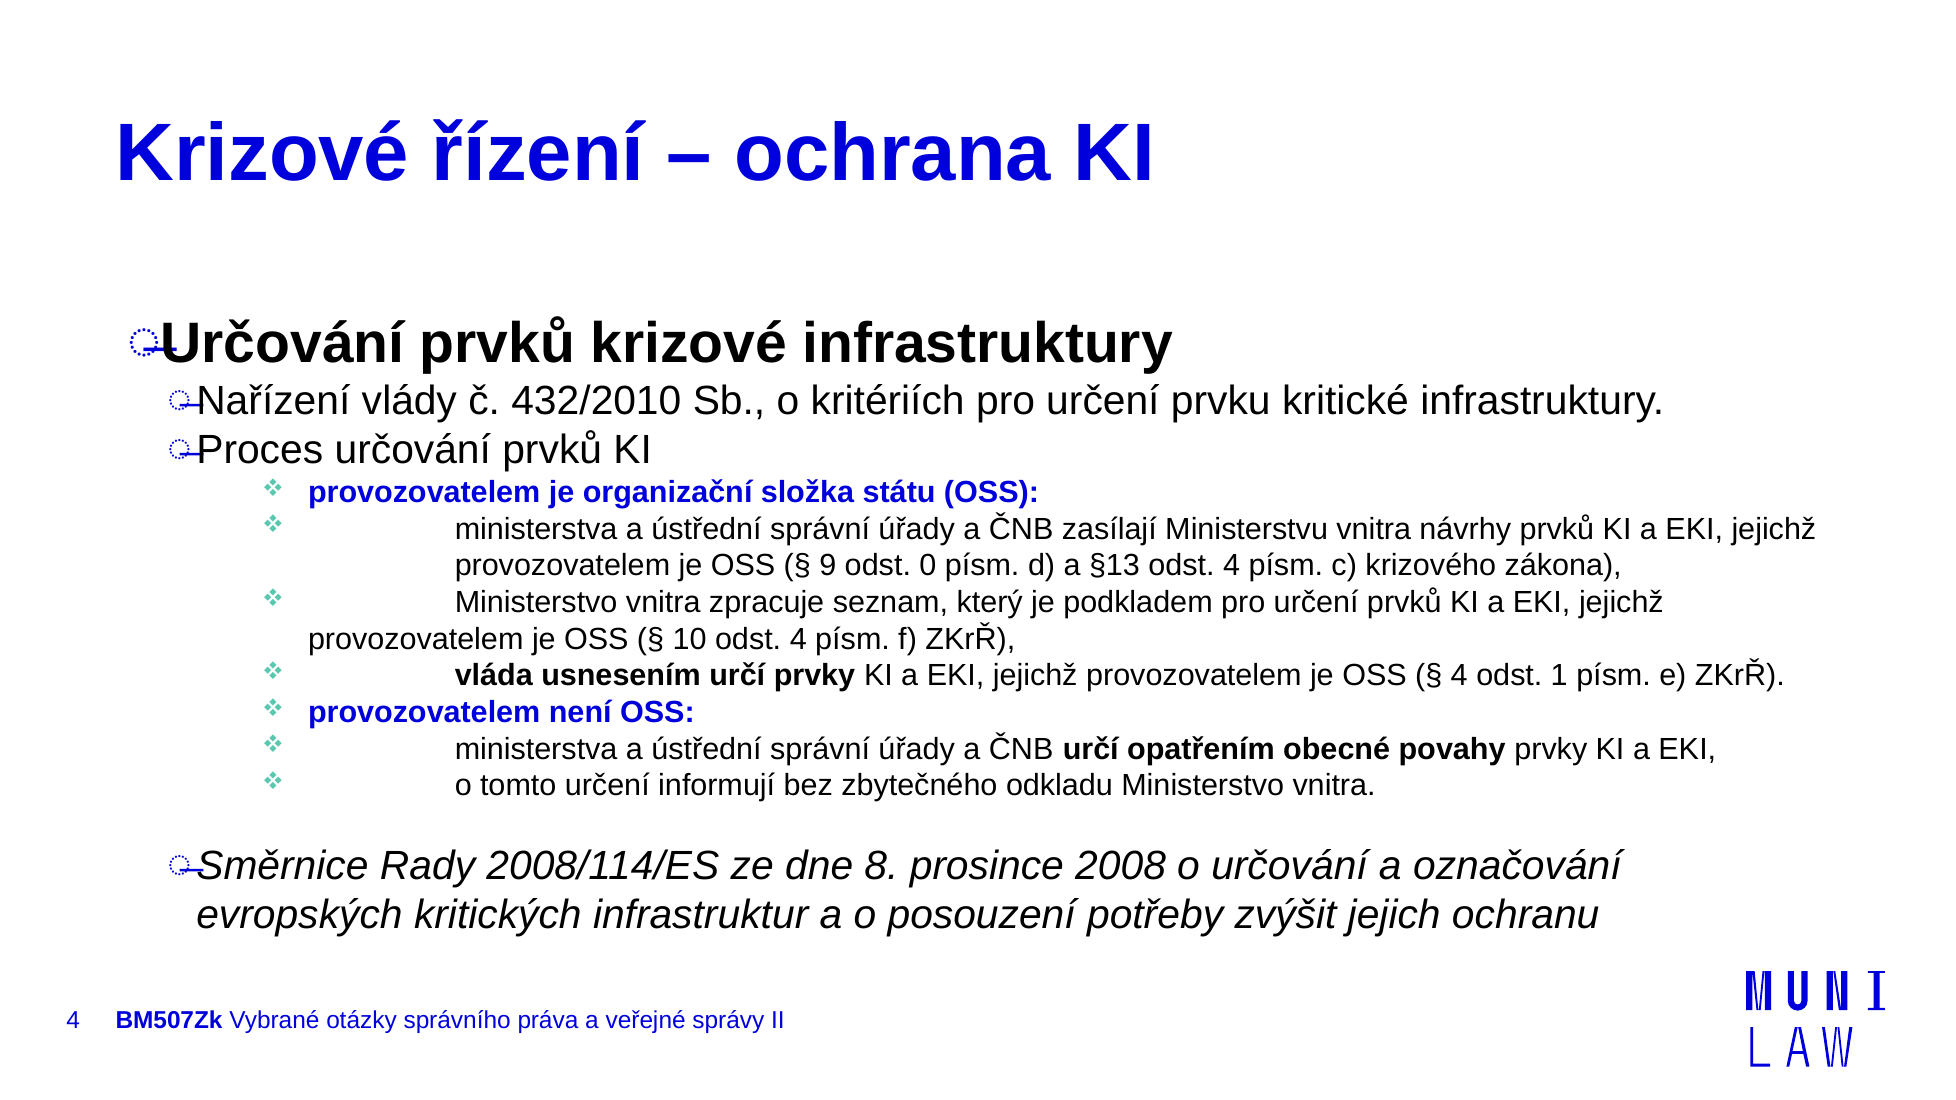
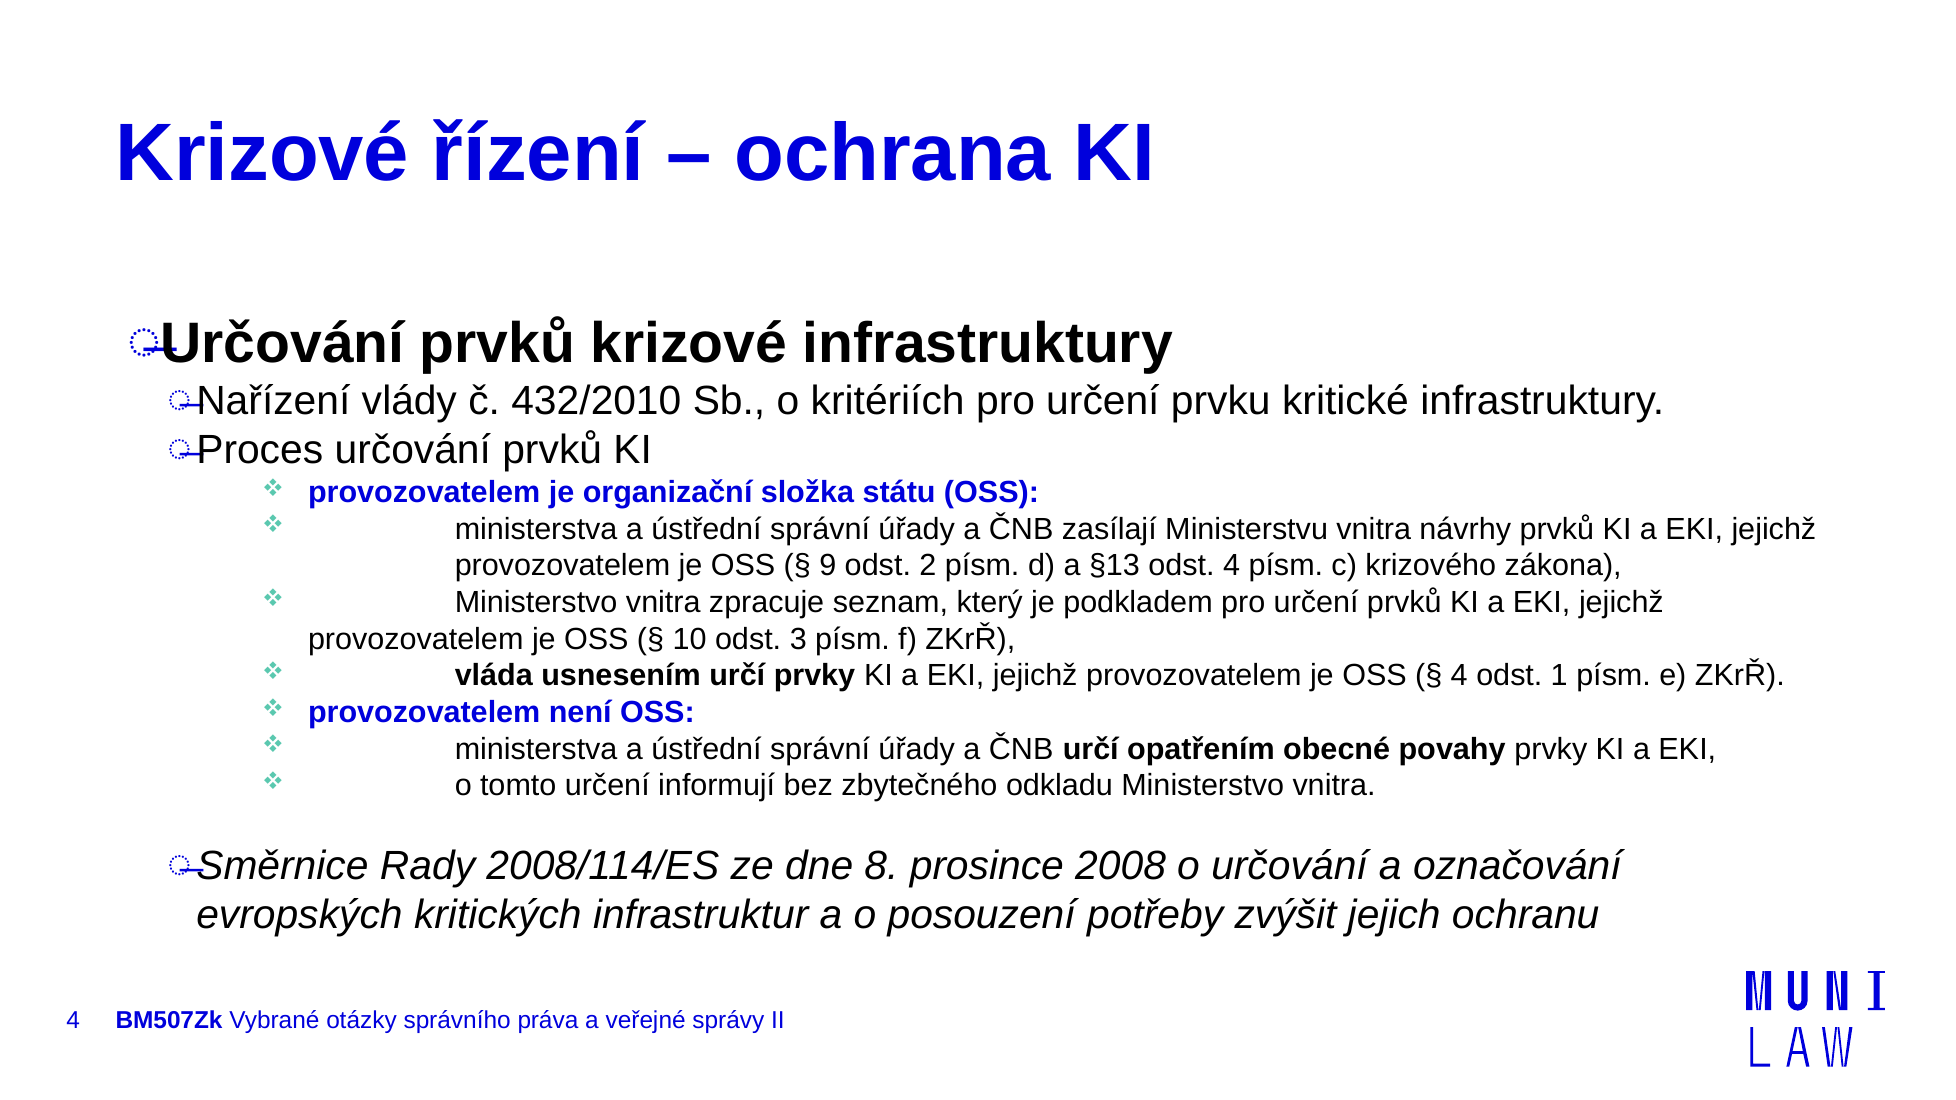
0: 0 -> 2
10 odst 4: 4 -> 3
